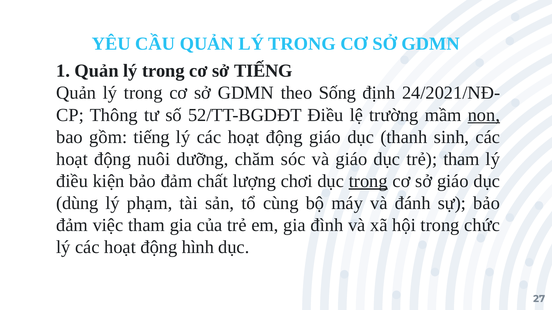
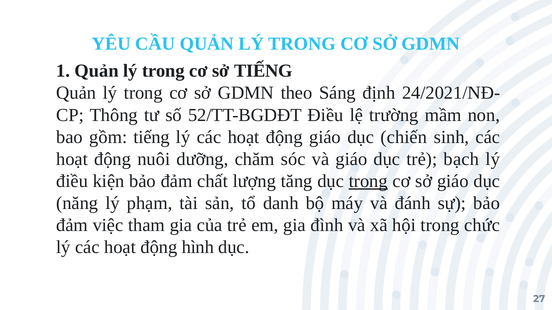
Sống: Sống -> Sáng
non underline: present -> none
thanh: thanh -> chiến
trẻ tham: tham -> bạch
chơi: chơi -> tăng
dùng: dùng -> năng
cùng: cùng -> danh
